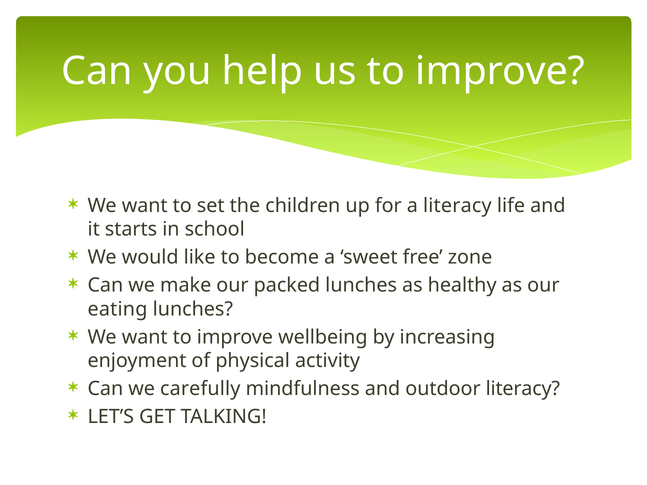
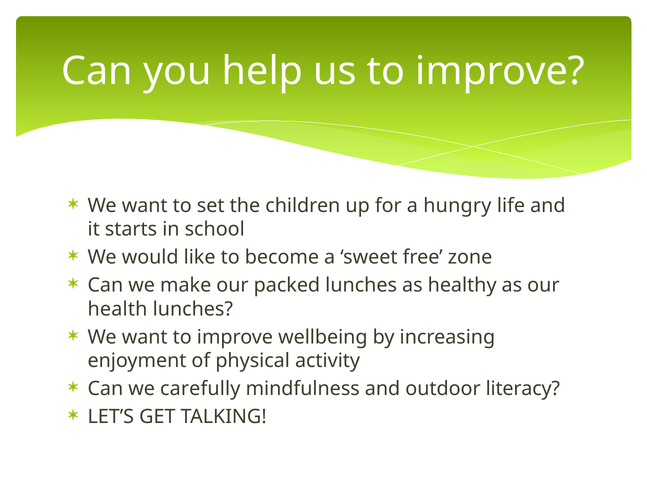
a literacy: literacy -> hungry
eating: eating -> health
